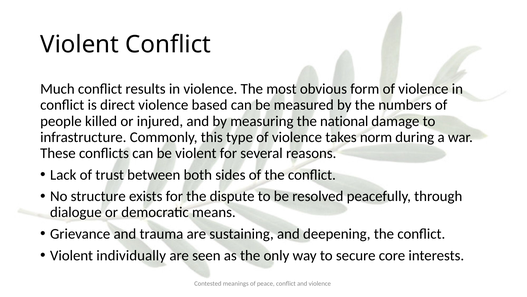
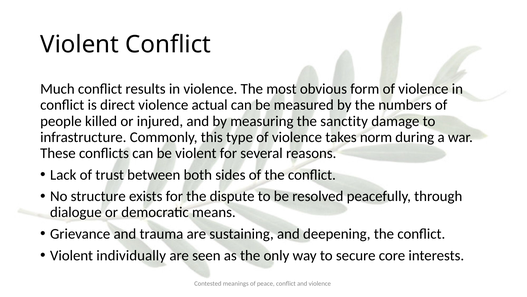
based: based -> actual
national: national -> sanctity
